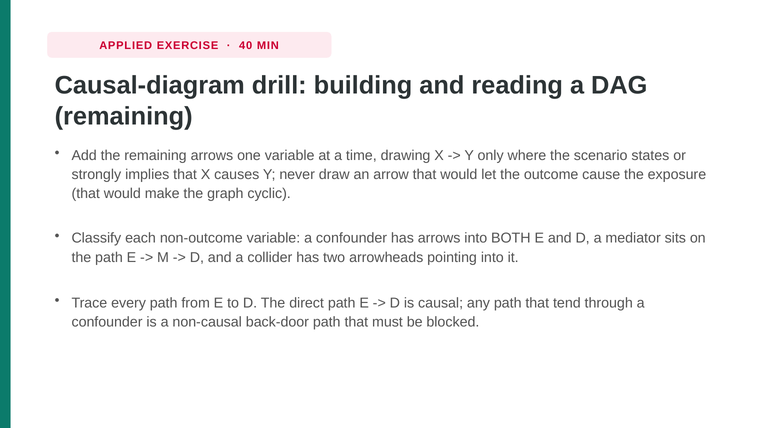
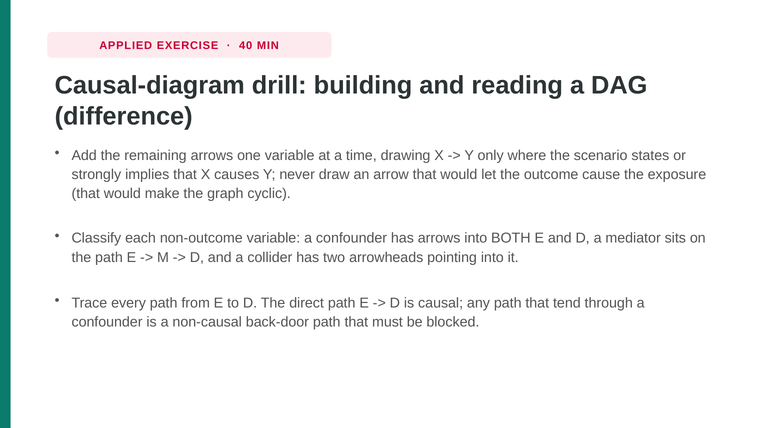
remaining at (124, 116): remaining -> difference
